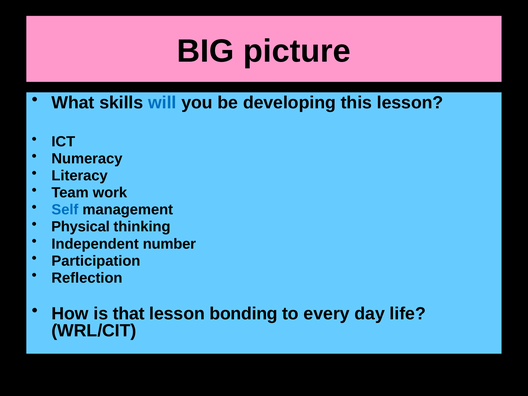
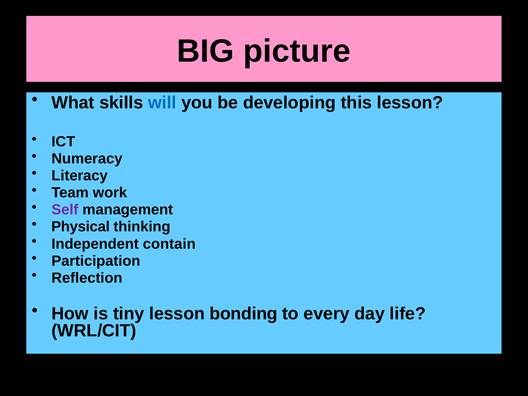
Self colour: blue -> purple
number: number -> contain
that: that -> tiny
